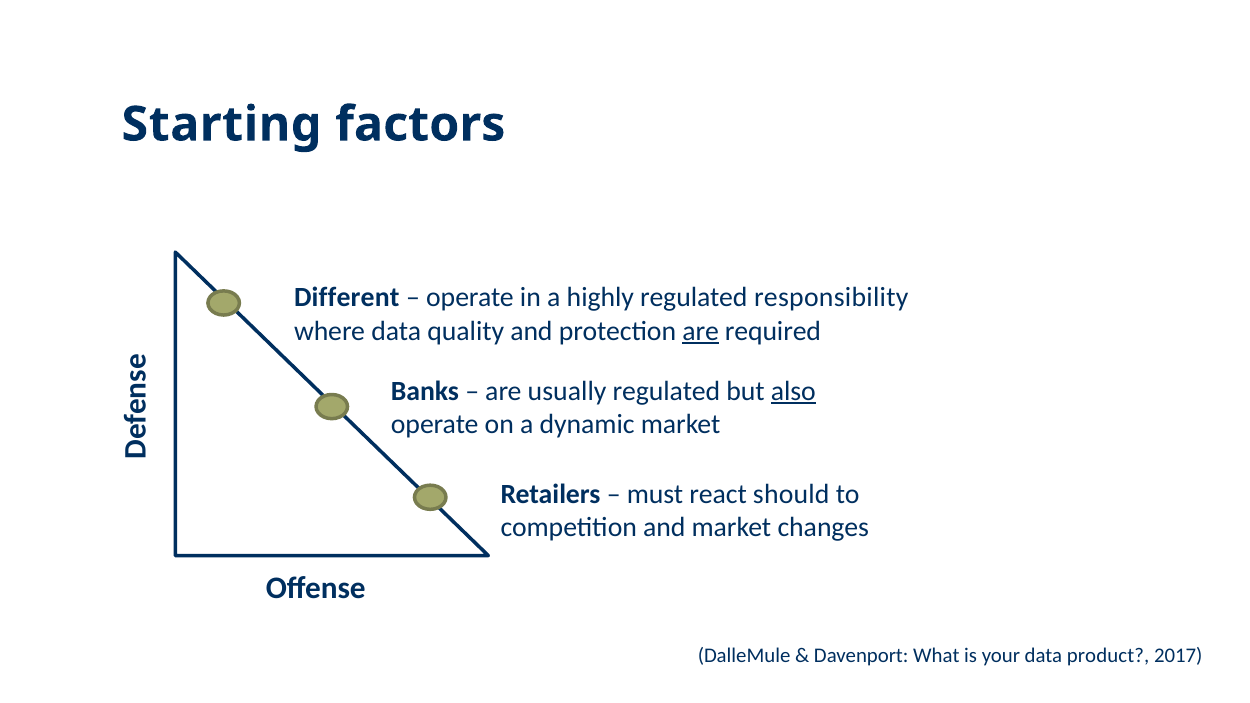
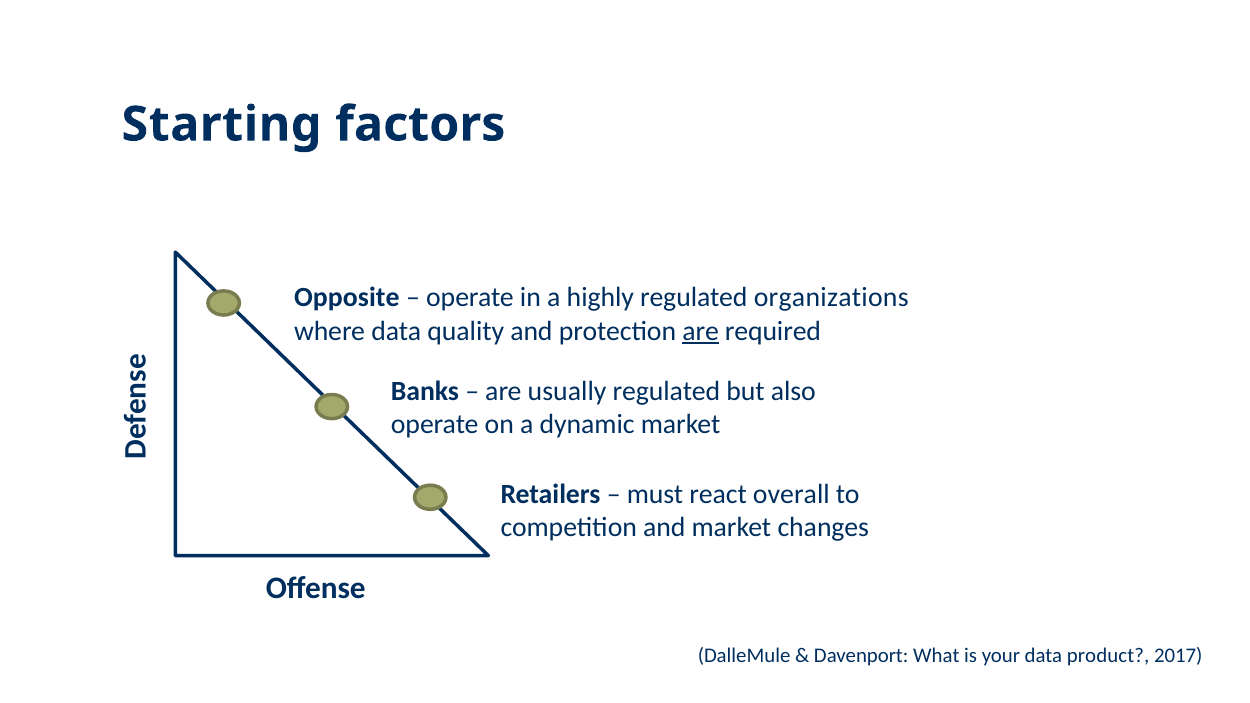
Different: Different -> Opposite
responsibility: responsibility -> organizations
also underline: present -> none
should: should -> overall
